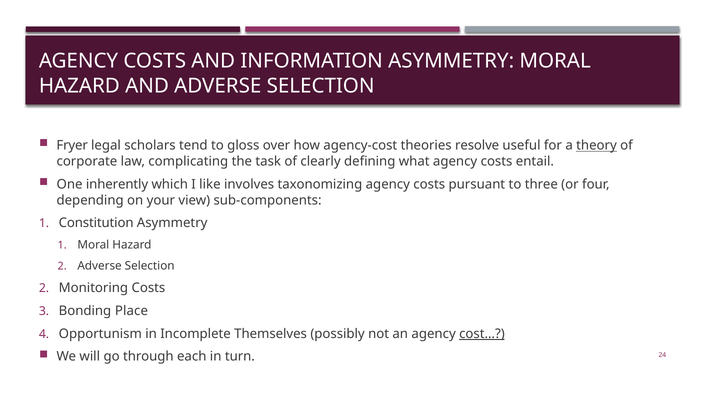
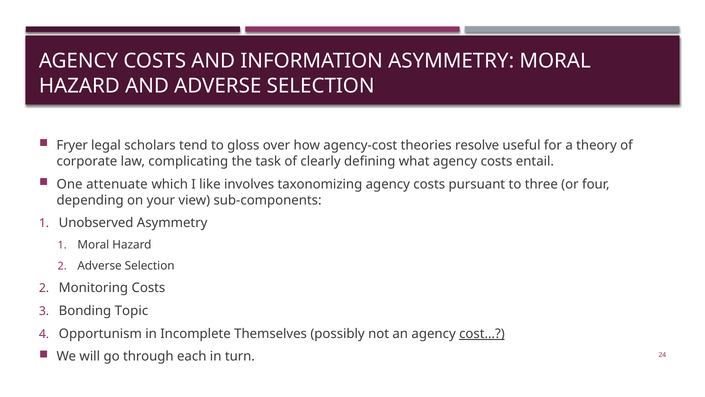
theory underline: present -> none
inherently: inherently -> attenuate
Constitution: Constitution -> Unobserved
Place: Place -> Topic
